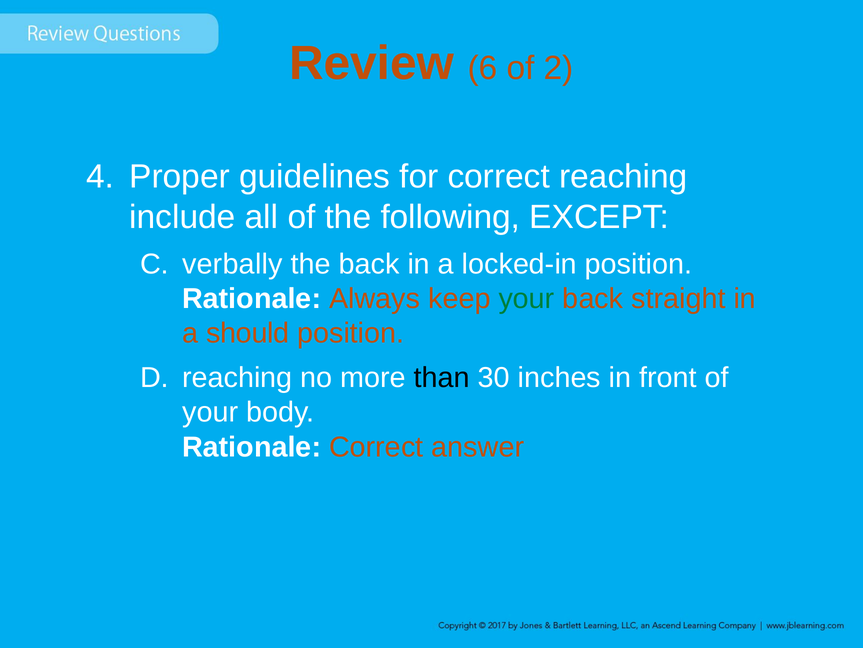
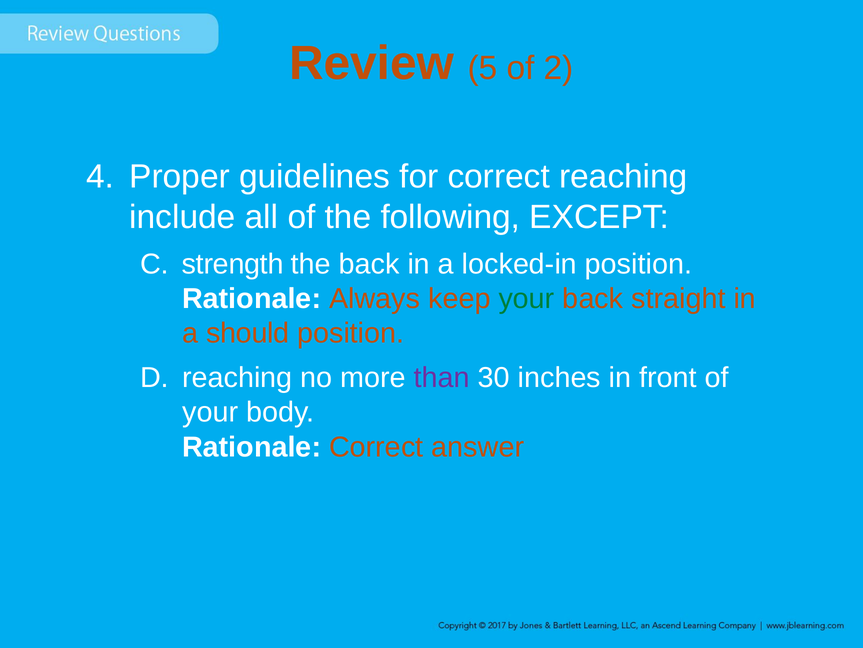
6: 6 -> 5
verbally: verbally -> strength
than colour: black -> purple
